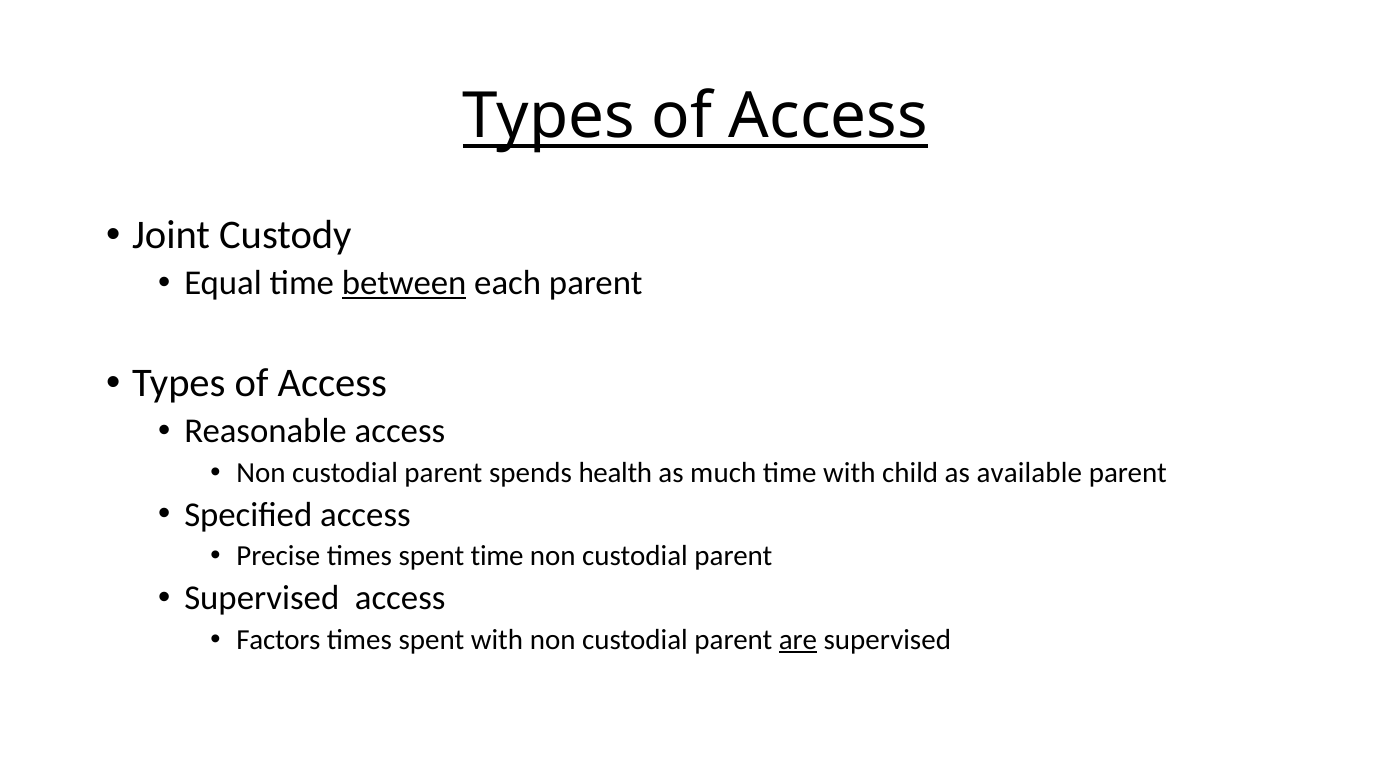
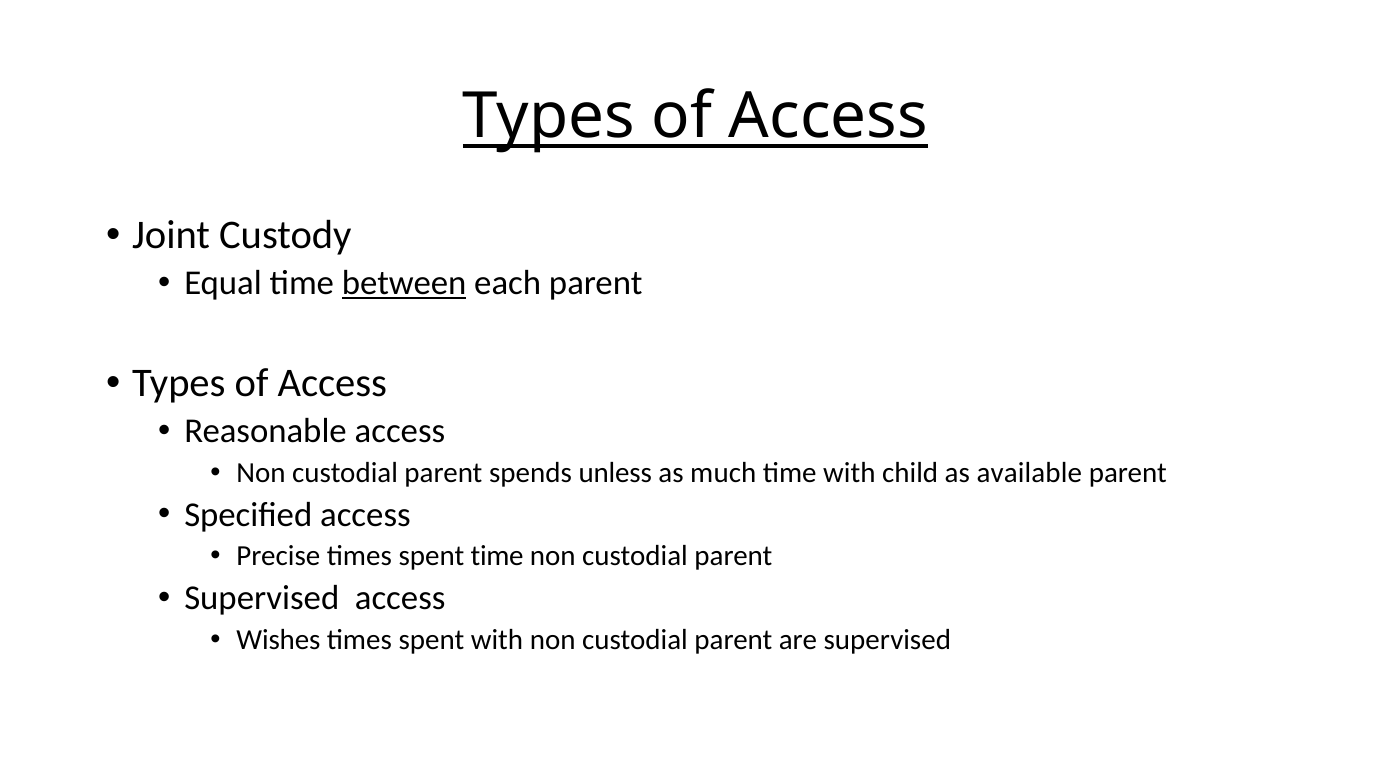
health: health -> unless
Factors: Factors -> Wishes
are underline: present -> none
